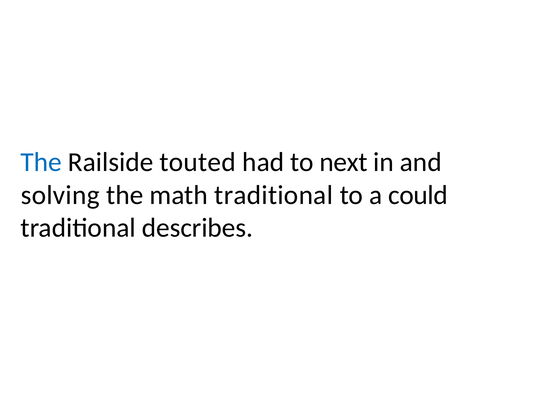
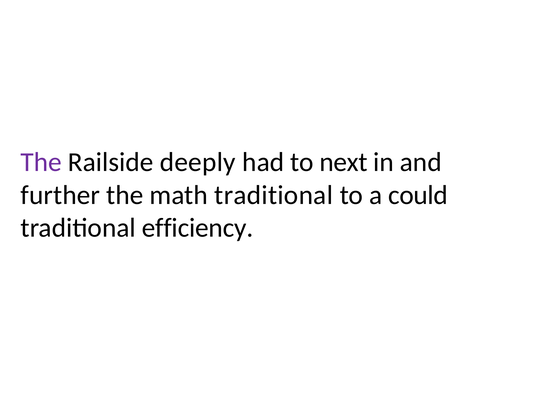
The at (41, 162) colour: blue -> purple
touted: touted -> deeply
solving: solving -> further
describes: describes -> efficiency
